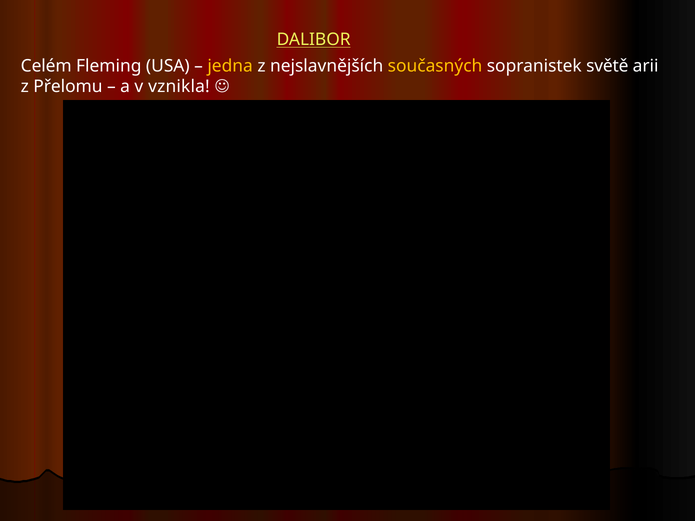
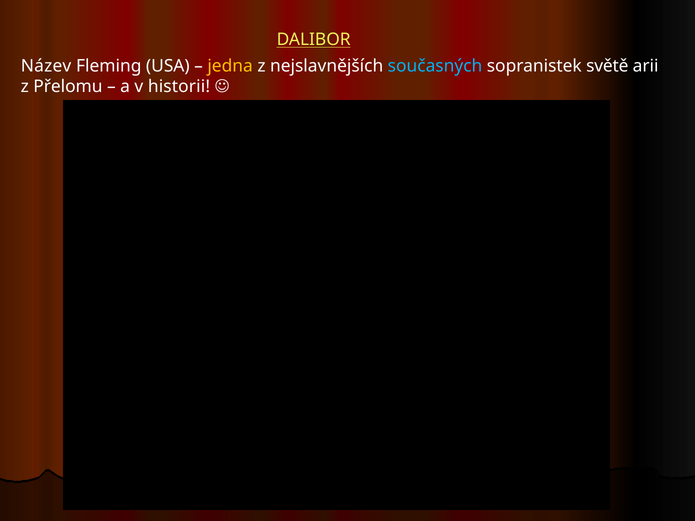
Celém: Celém -> Název
současných colour: yellow -> light blue
vznikla: vznikla -> historii
